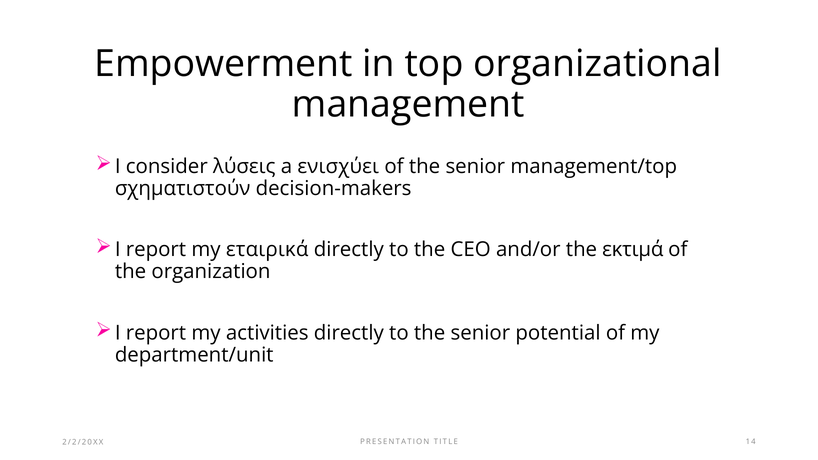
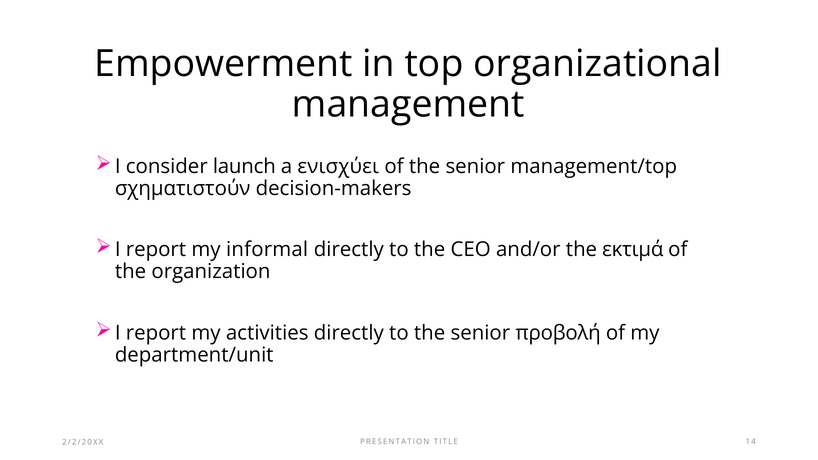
λύσεις: λύσεις -> launch
εταιρικά: εταιρικά -> informal
potential: potential -> προβολή
